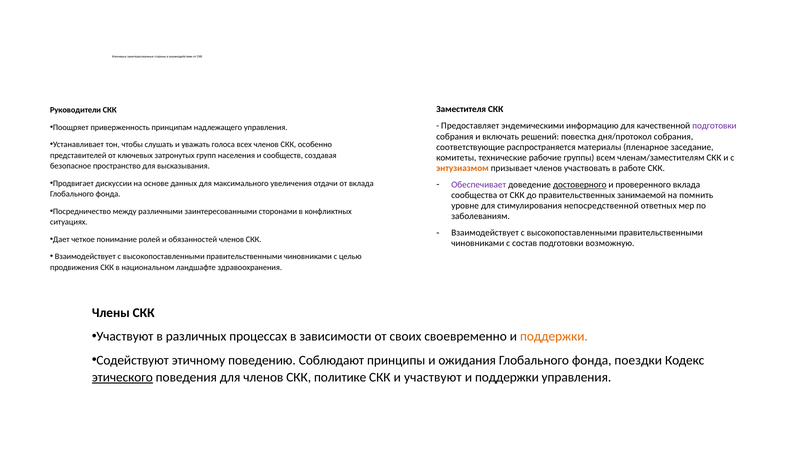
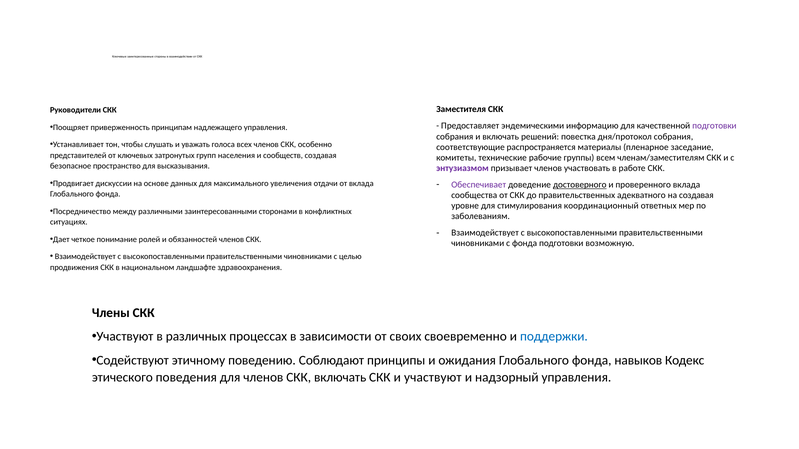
энтузиазмом colour: orange -> purple
занимаемой: занимаемой -> адекватного
на помнить: помнить -> создавая
непосредственной: непосредственной -> координационный
с состав: состав -> фонда
поддержки at (554, 337) colour: orange -> blue
поездки: поездки -> навыков
этического underline: present -> none
СКК политике: политике -> включать
поддержки at (507, 378): поддержки -> надзорный
